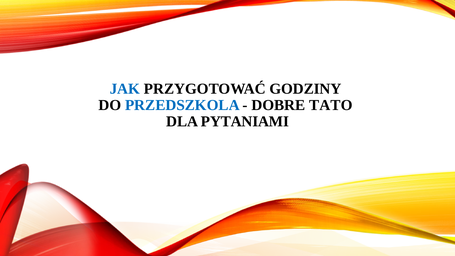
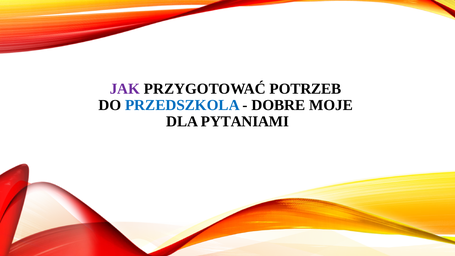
JAK colour: blue -> purple
GODZINY: GODZINY -> POTRZEB
TATO: TATO -> MOJE
